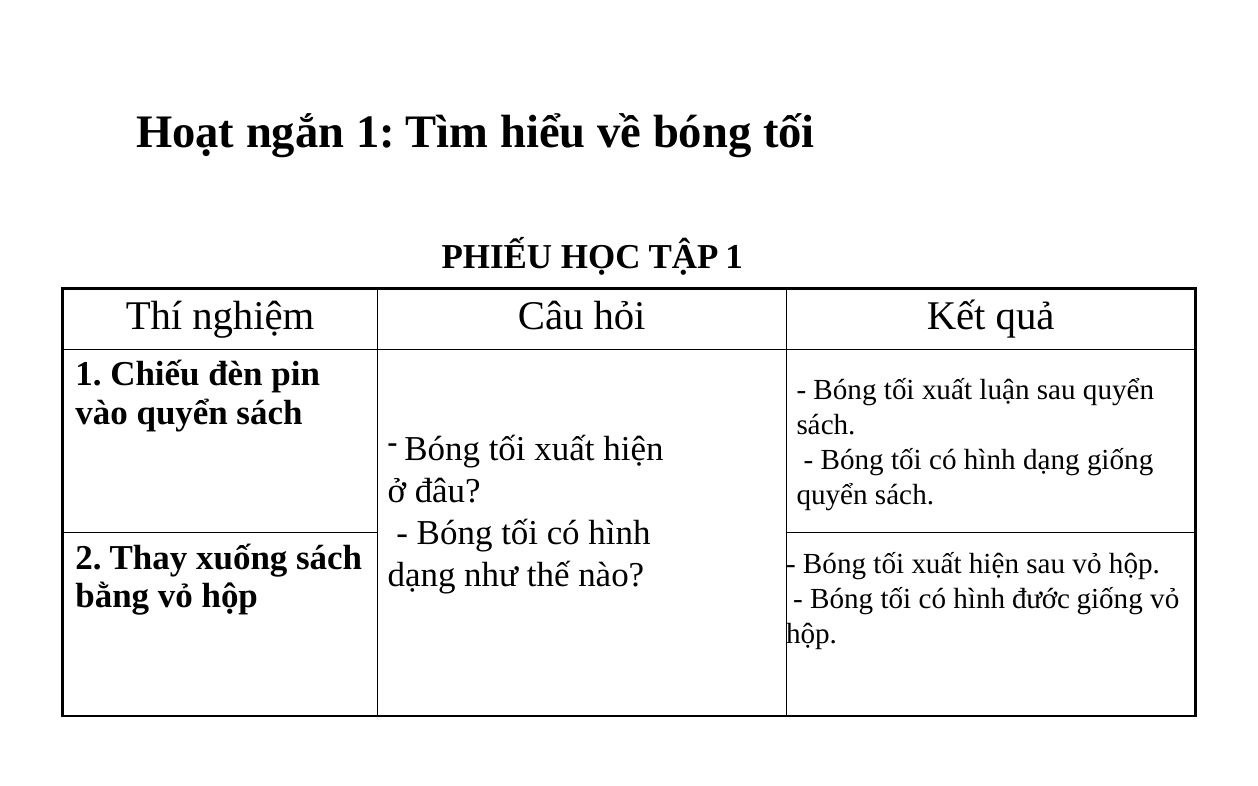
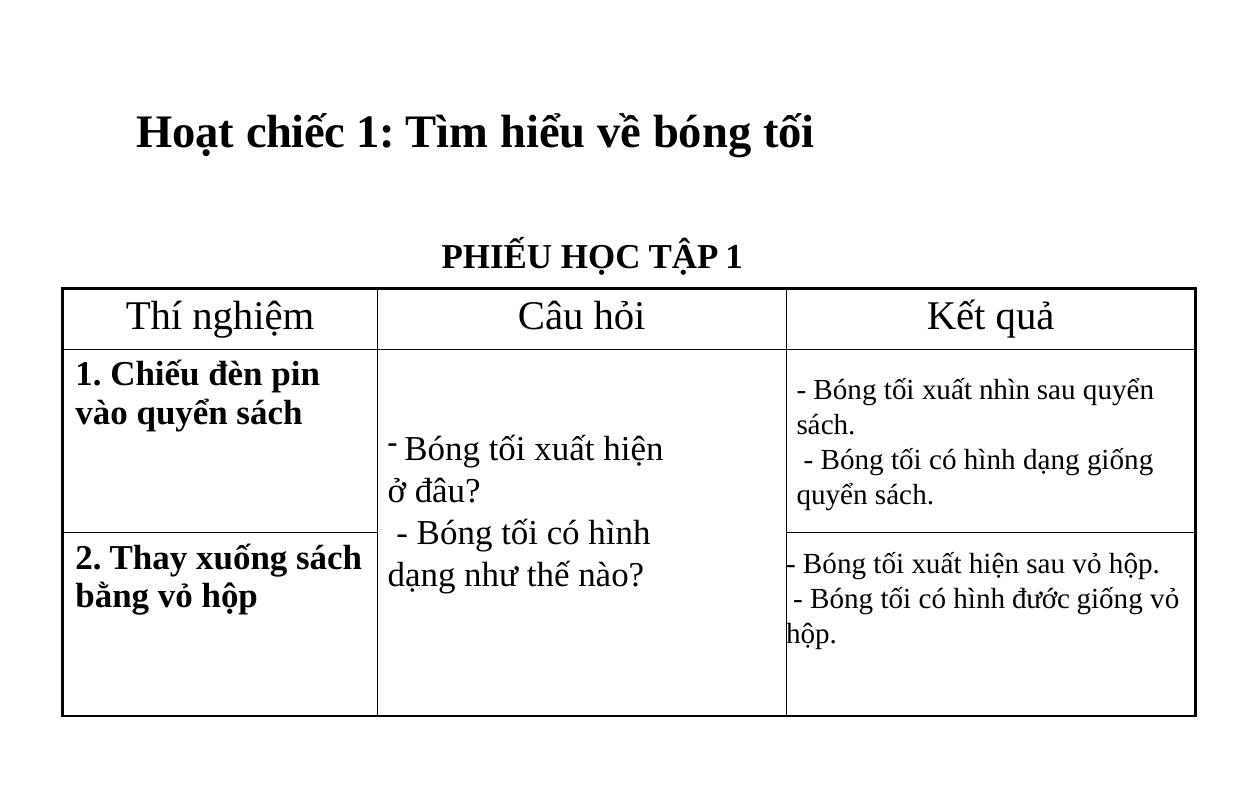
ngắn: ngắn -> chiếc
luận: luận -> nhìn
